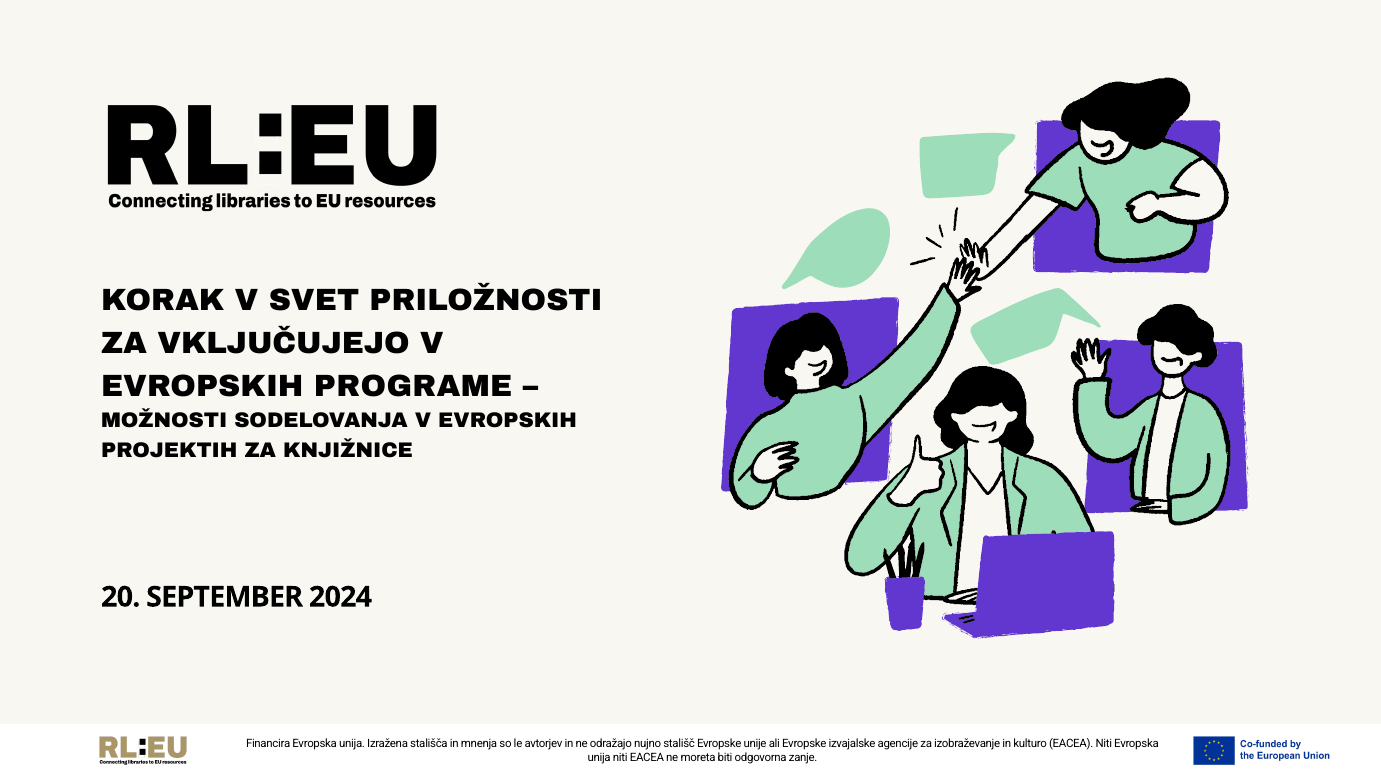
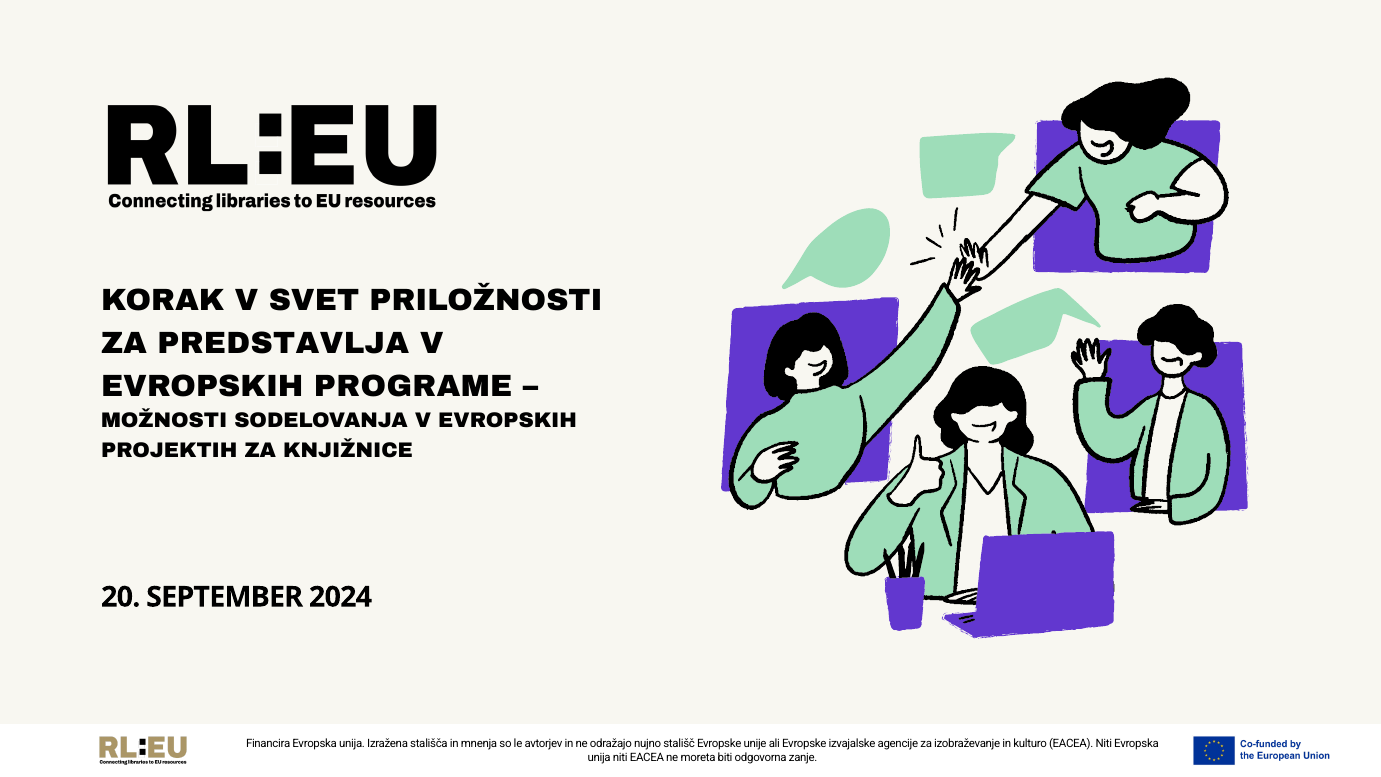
VKLJUČUJEJO: VKLJUČUJEJO -> PREDSTAVLJA
